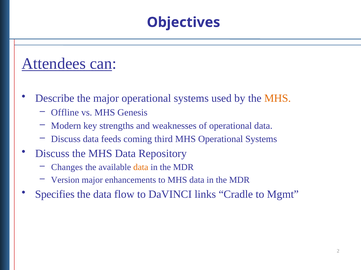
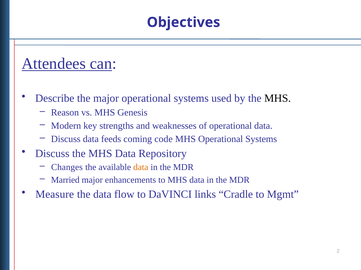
MHS at (278, 99) colour: orange -> black
Offline: Offline -> Reason
third: third -> code
Version: Version -> Married
Specifies: Specifies -> Measure
